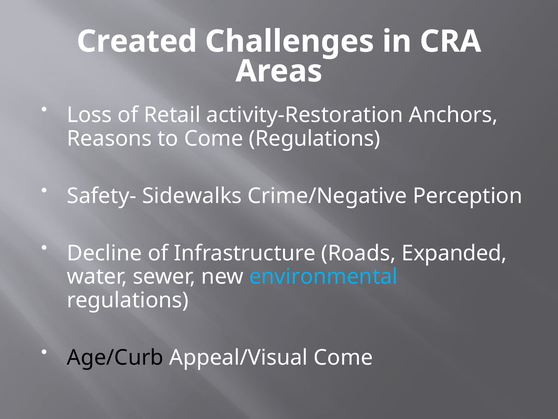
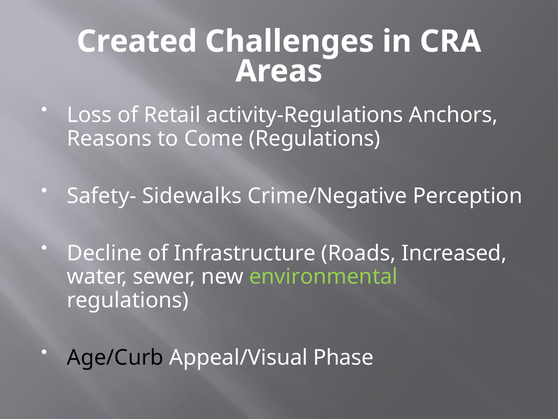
activity-Restoration: activity-Restoration -> activity-Regulations
Expanded: Expanded -> Increased
environmental colour: light blue -> light green
Appeal/Visual Come: Come -> Phase
